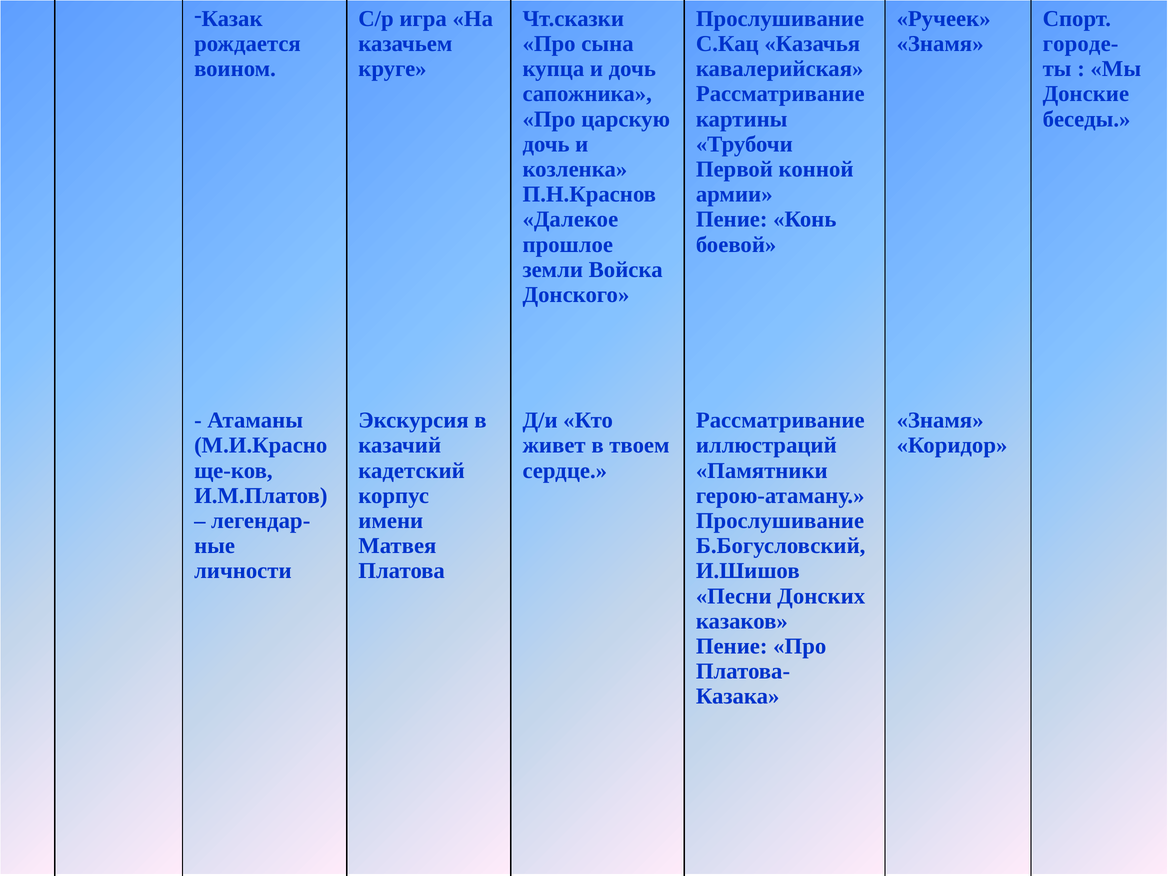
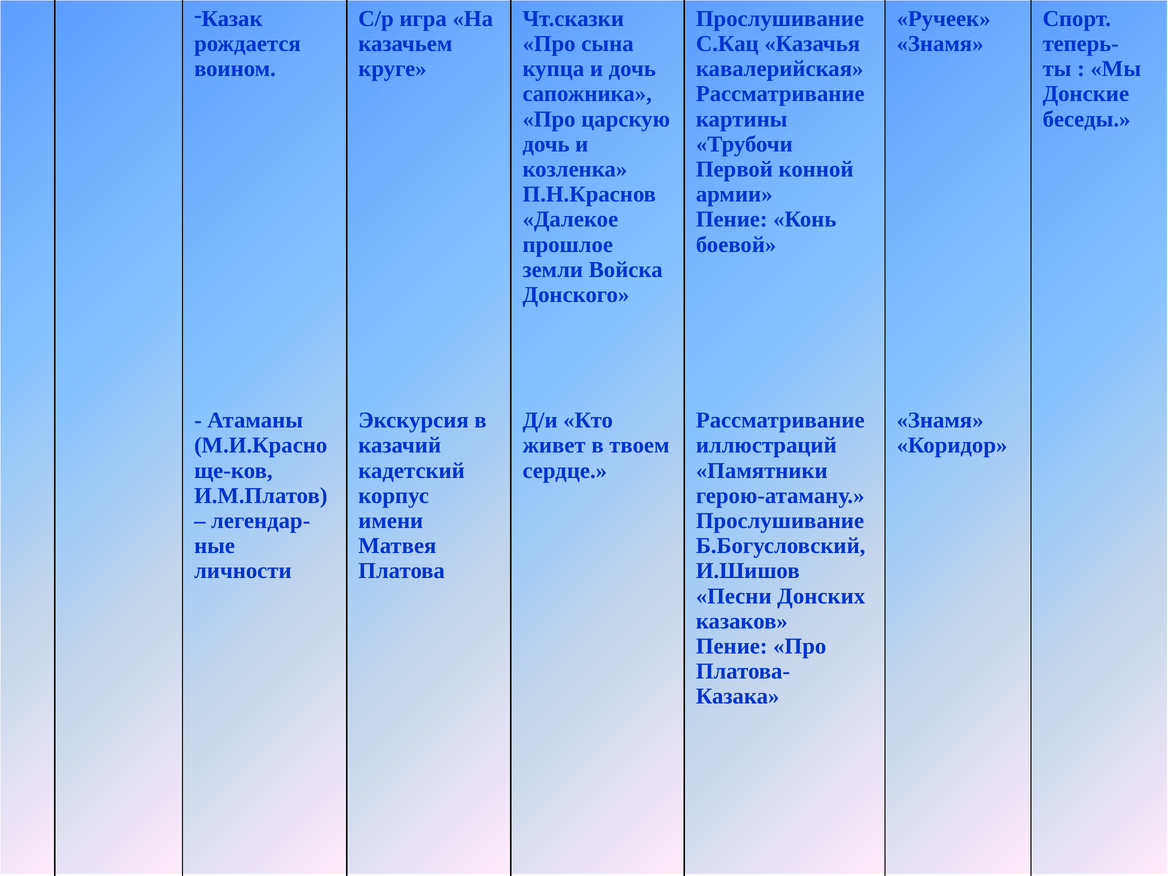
городе-: городе- -> теперь-
